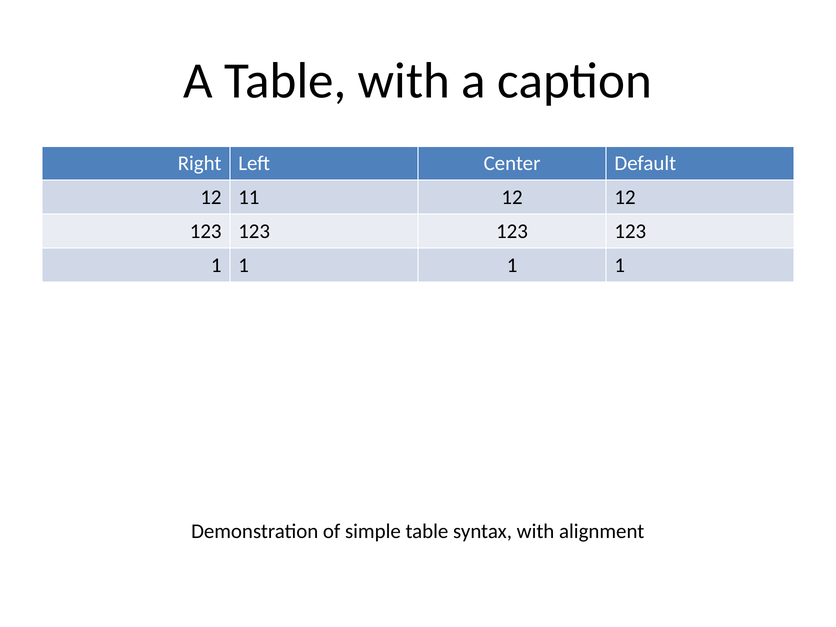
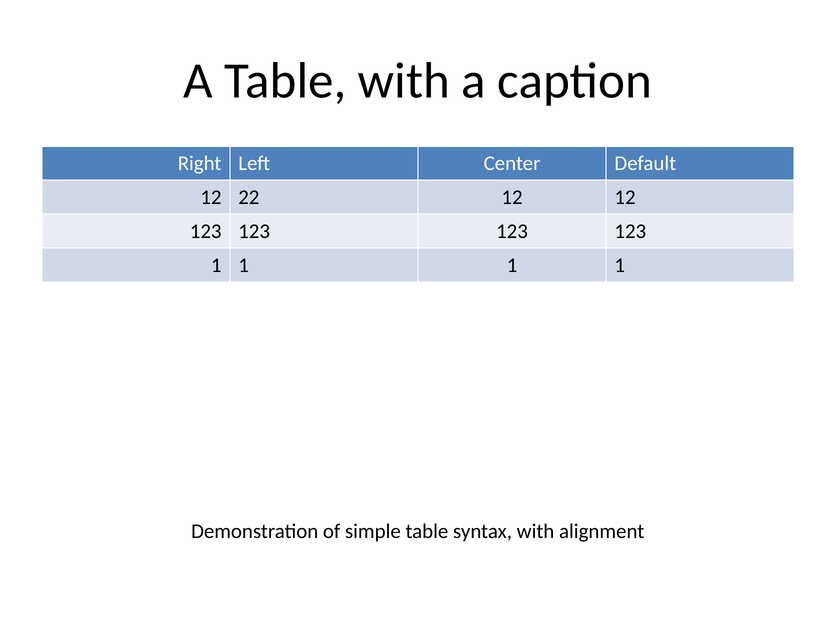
11: 11 -> 22
